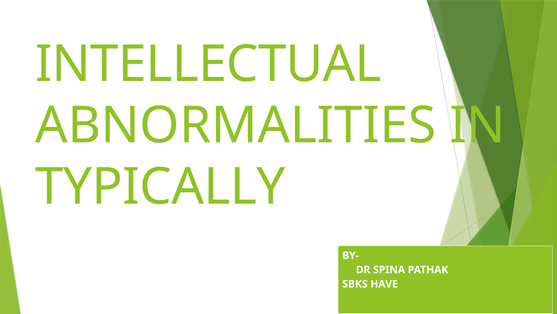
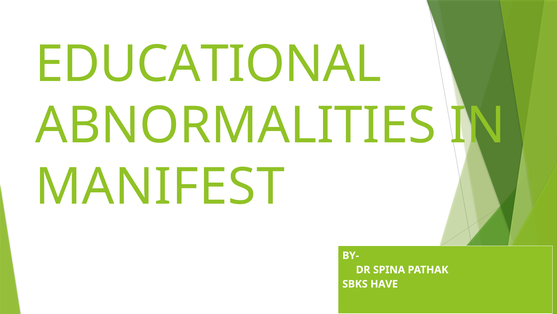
INTELLECTUAL: INTELLECTUAL -> EDUCATIONAL
TYPICALLY: TYPICALLY -> MANIFEST
